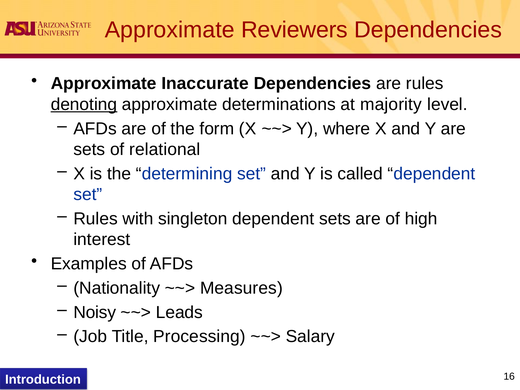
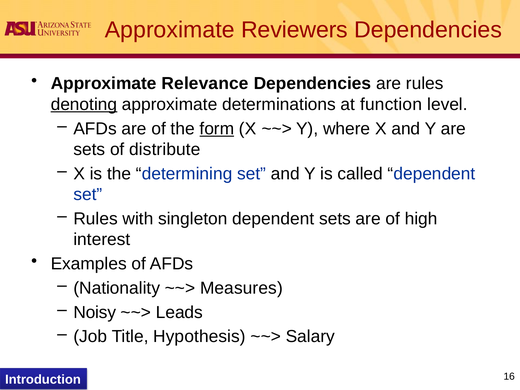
Inaccurate: Inaccurate -> Relevance
majority: majority -> function
form underline: none -> present
relational: relational -> distribute
Processing: Processing -> Hypothesis
